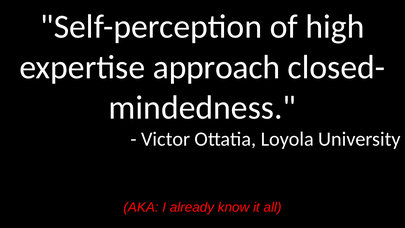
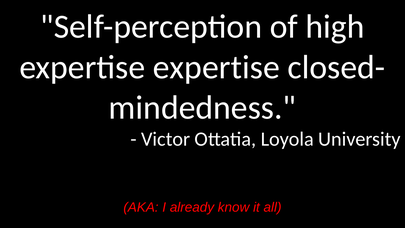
expertise approach: approach -> expertise
